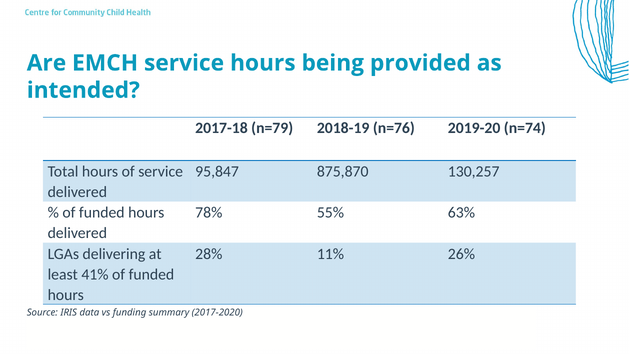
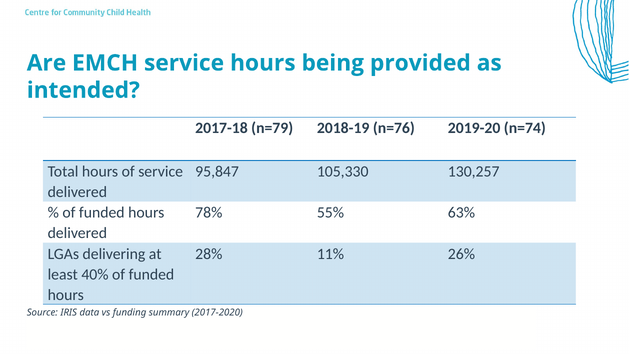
875,870: 875,870 -> 105,330
41%: 41% -> 40%
